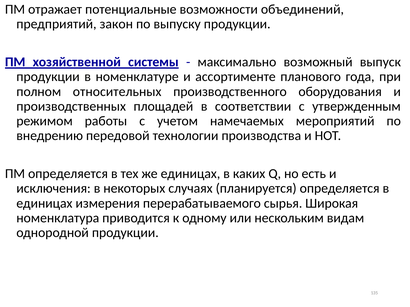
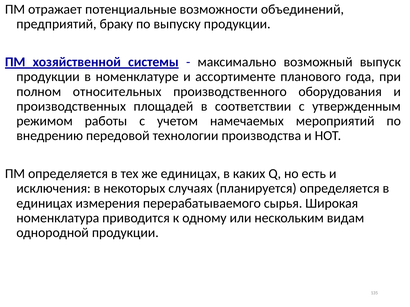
закон: закон -> браку
